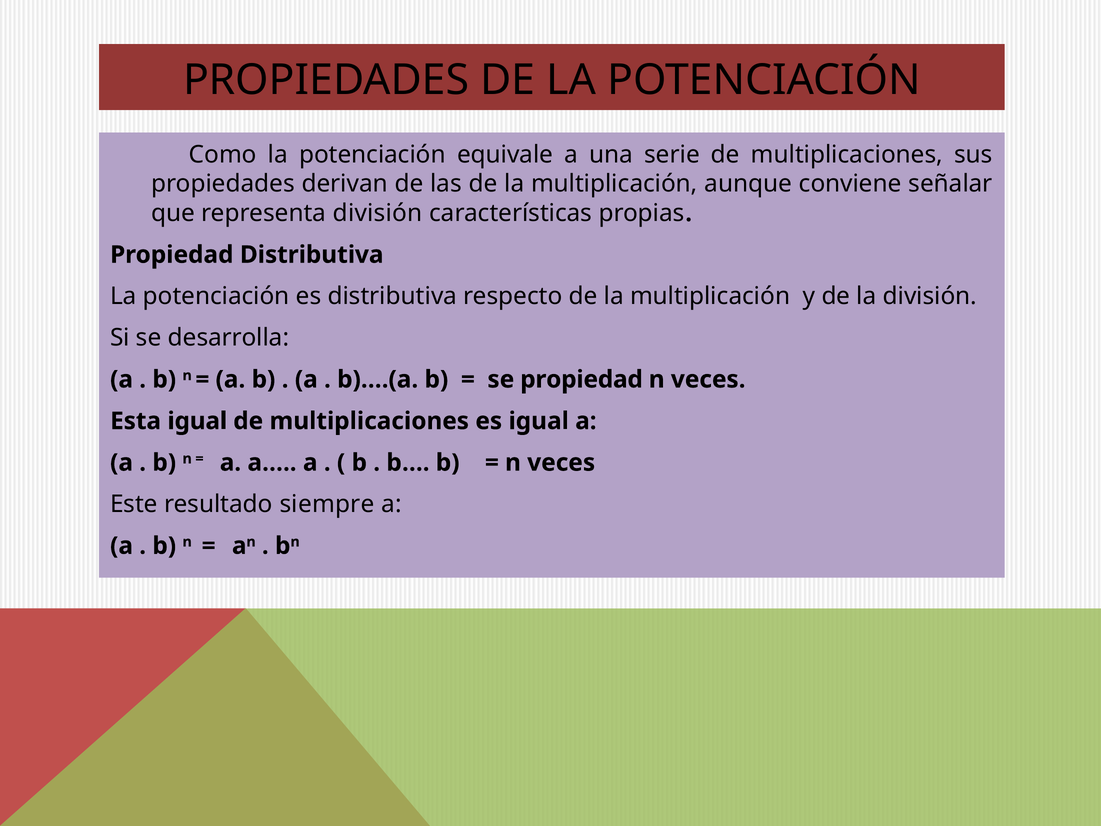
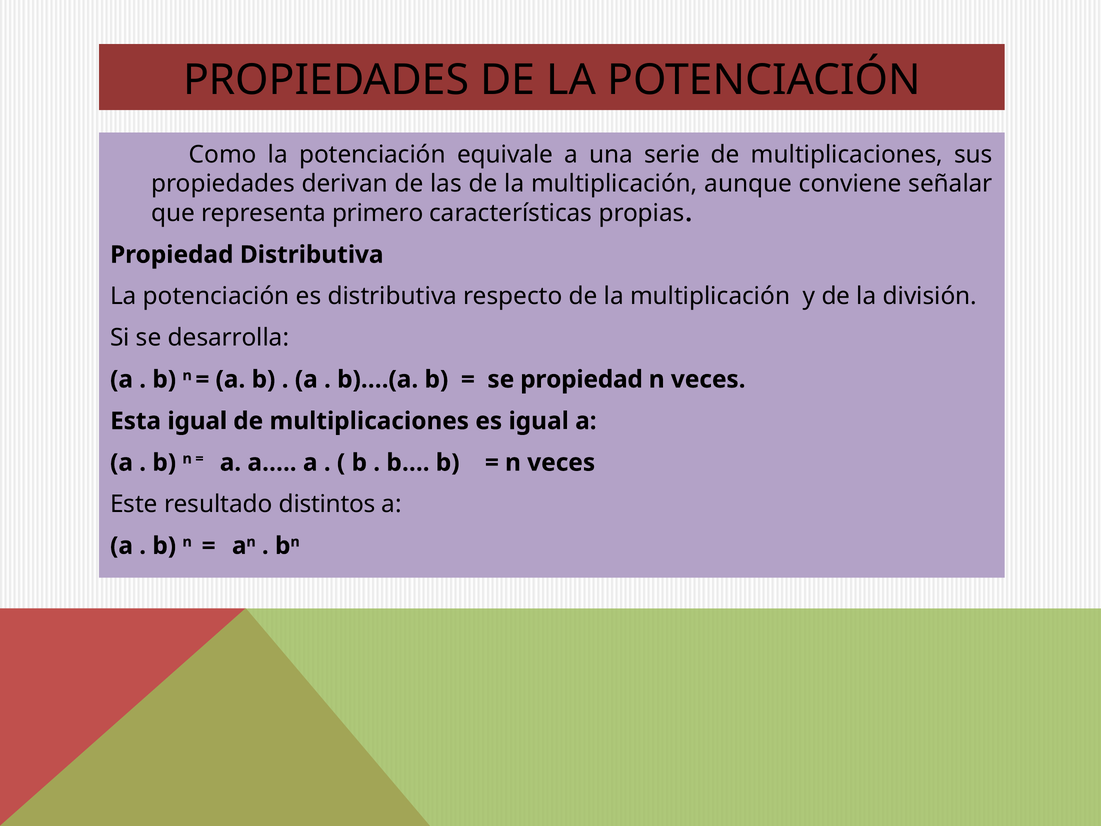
representa división: división -> primero
siempre: siempre -> distintos
